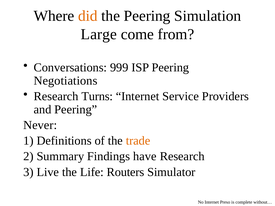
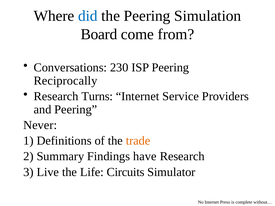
did colour: orange -> blue
Large: Large -> Board
999: 999 -> 230
Negotiations: Negotiations -> Reciprocally
Routers: Routers -> Circuits
